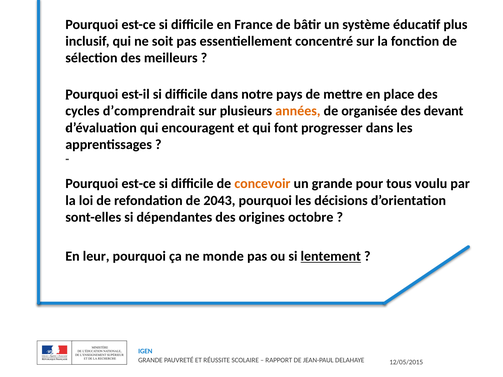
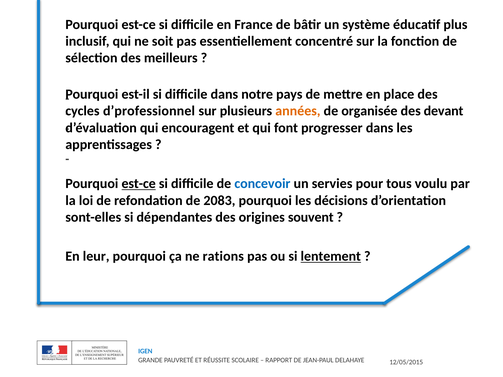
d’comprendrait: d’comprendrait -> d’professionnel
est-ce at (139, 184) underline: none -> present
concevoir colour: orange -> blue
un grande: grande -> servies
2043: 2043 -> 2083
octobre: octobre -> souvent
monde: monde -> rations
